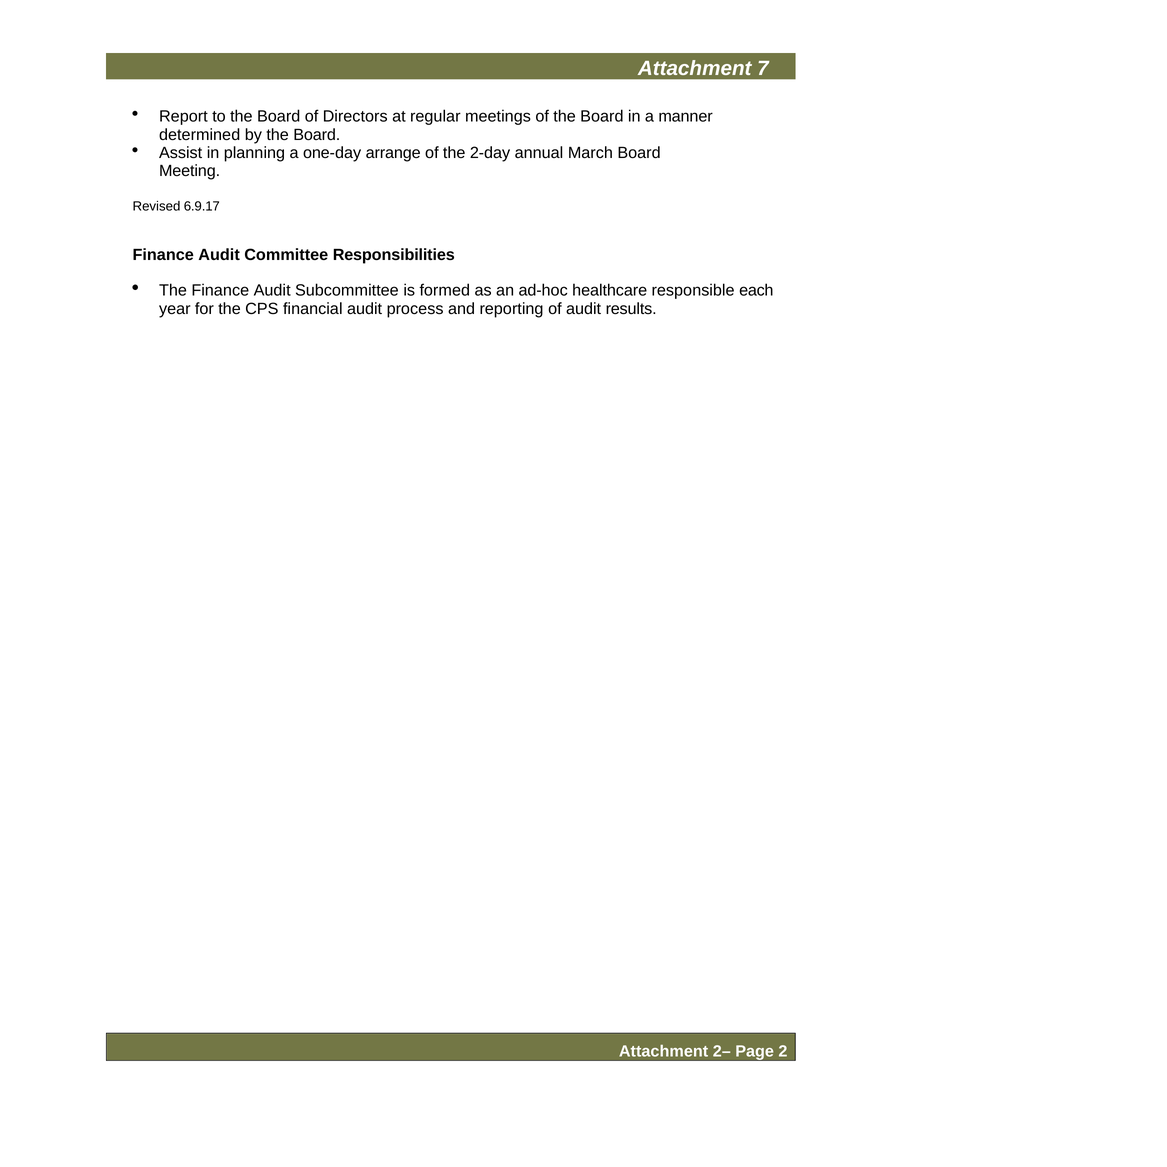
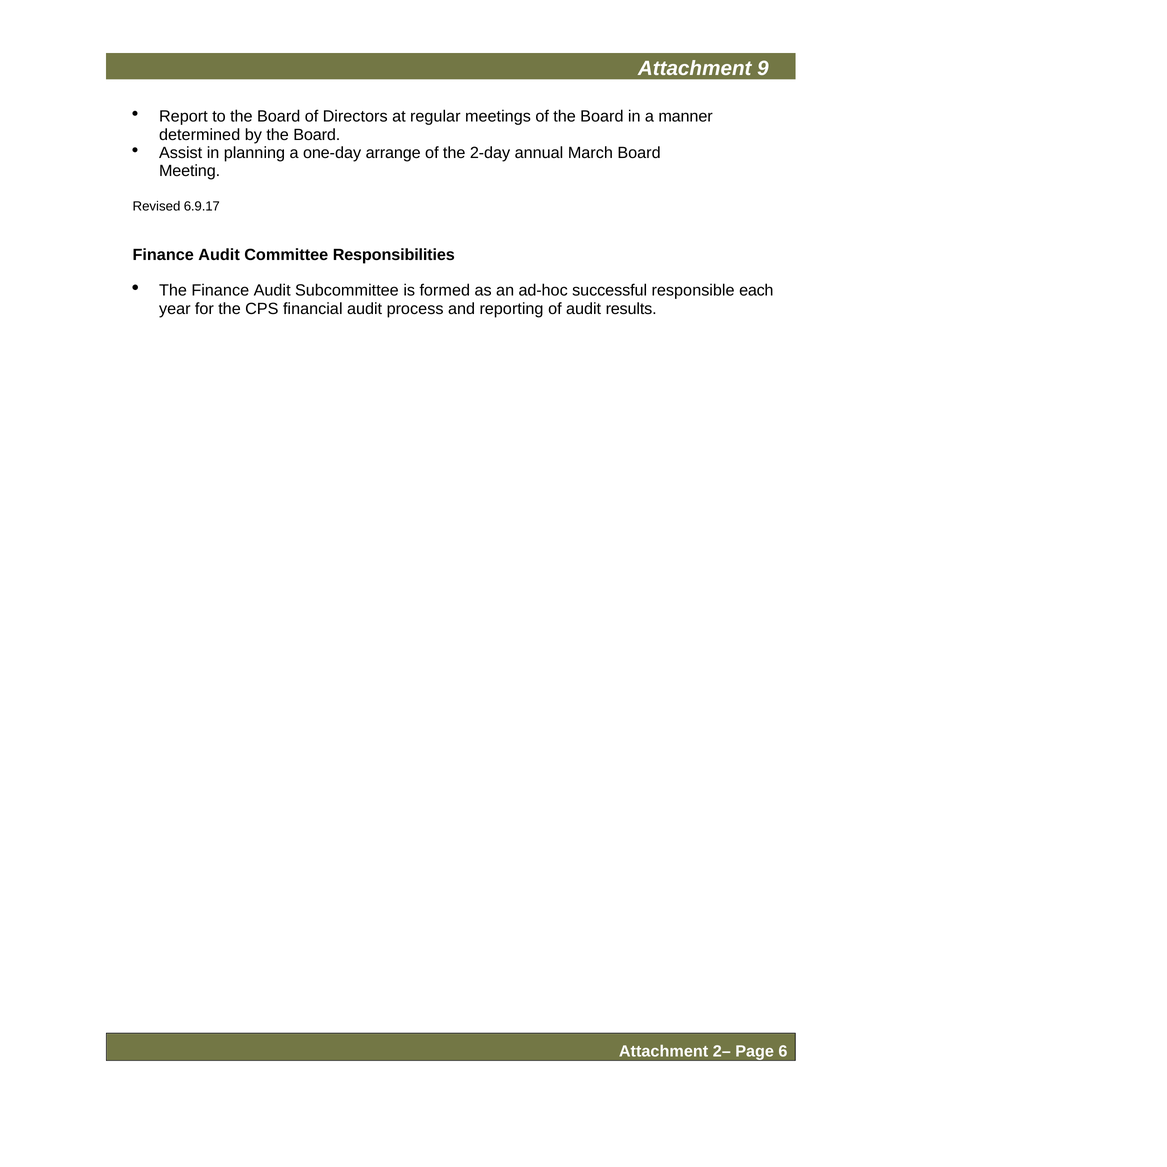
7: 7 -> 9
healthcare: healthcare -> successful
2: 2 -> 6
